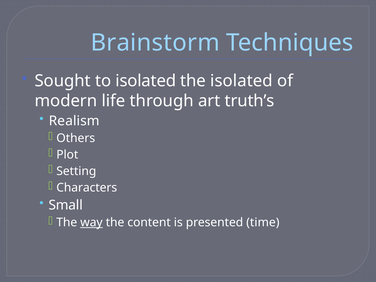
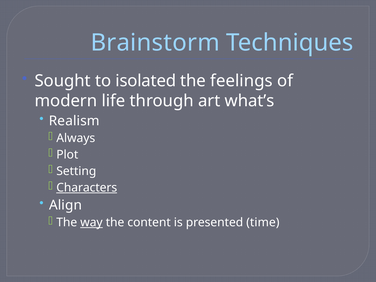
the isolated: isolated -> feelings
truth’s: truth’s -> what’s
Others: Others -> Always
Characters underline: none -> present
Small: Small -> Align
